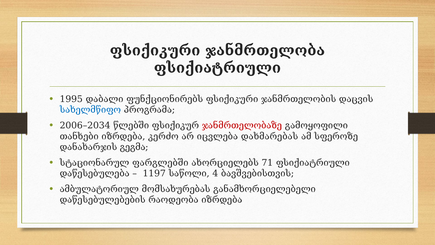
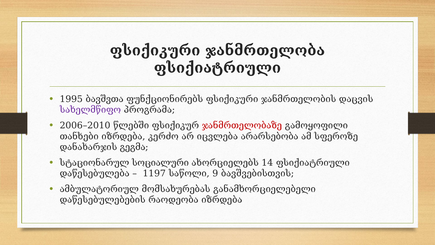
დაბალი: დაბალი -> ბავშვთა
სახელმწიფო colour: blue -> purple
2006–2034: 2006–2034 -> 2006–2010
დახმარებას: დახმარებას -> არარსებობა
ფარგლებში: ფარგლებში -> სოციალური
71: 71 -> 14
4: 4 -> 9
